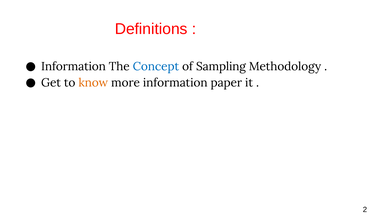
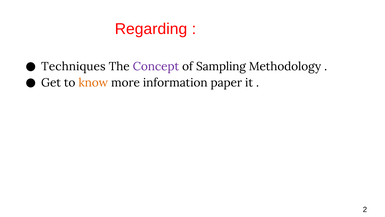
Definitions: Definitions -> Regarding
Information at (73, 66): Information -> Techniques
Concept colour: blue -> purple
